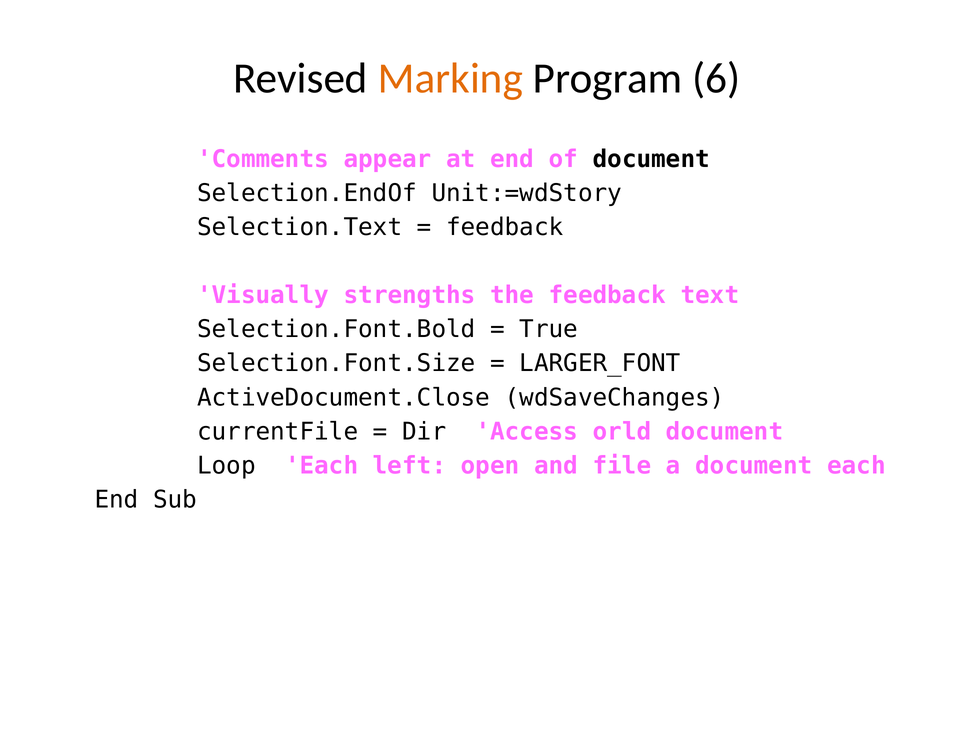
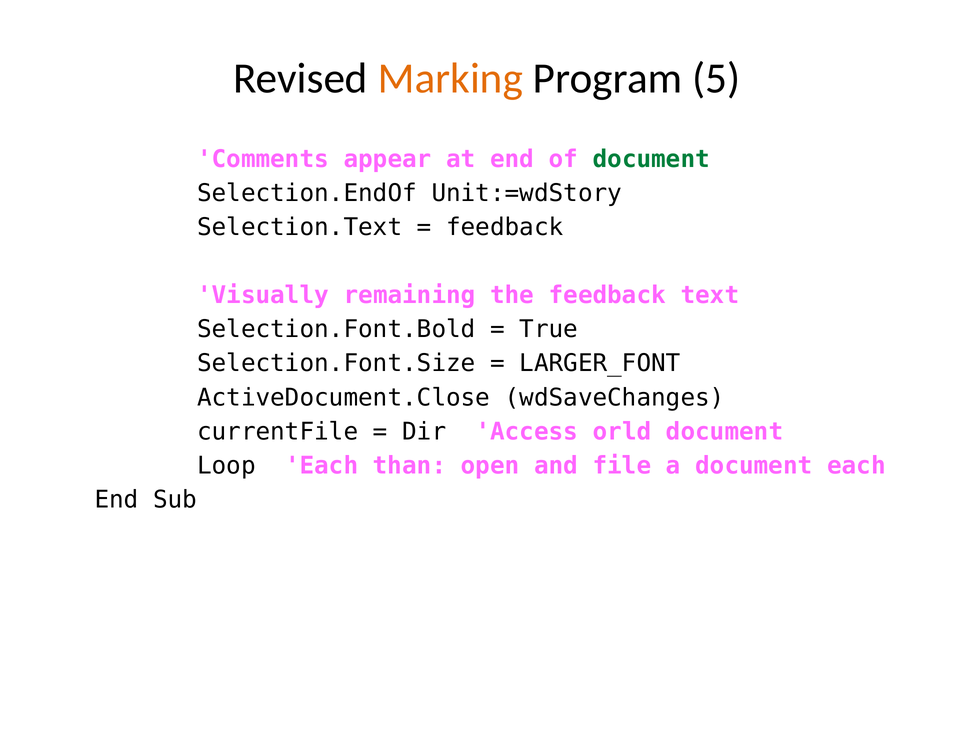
6: 6 -> 5
document at (651, 159) colour: black -> green
strengths: strengths -> remaining
left: left -> than
